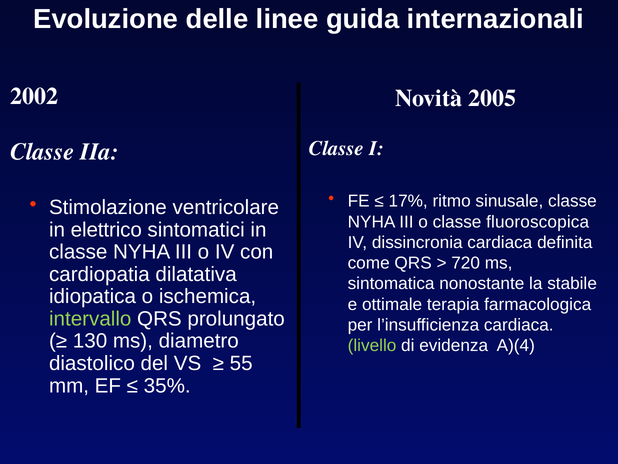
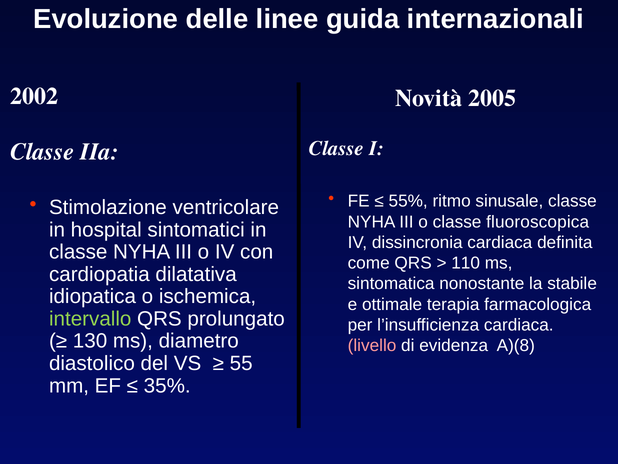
17%: 17% -> 55%
elettrico: elettrico -> hospital
720: 720 -> 110
livello colour: light green -> pink
A)(4: A)(4 -> A)(8
